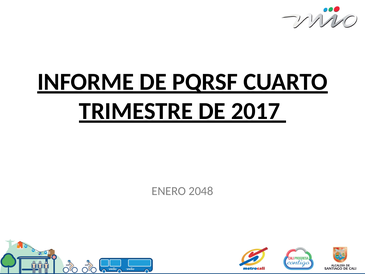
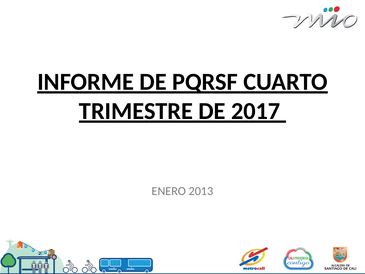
2048: 2048 -> 2013
